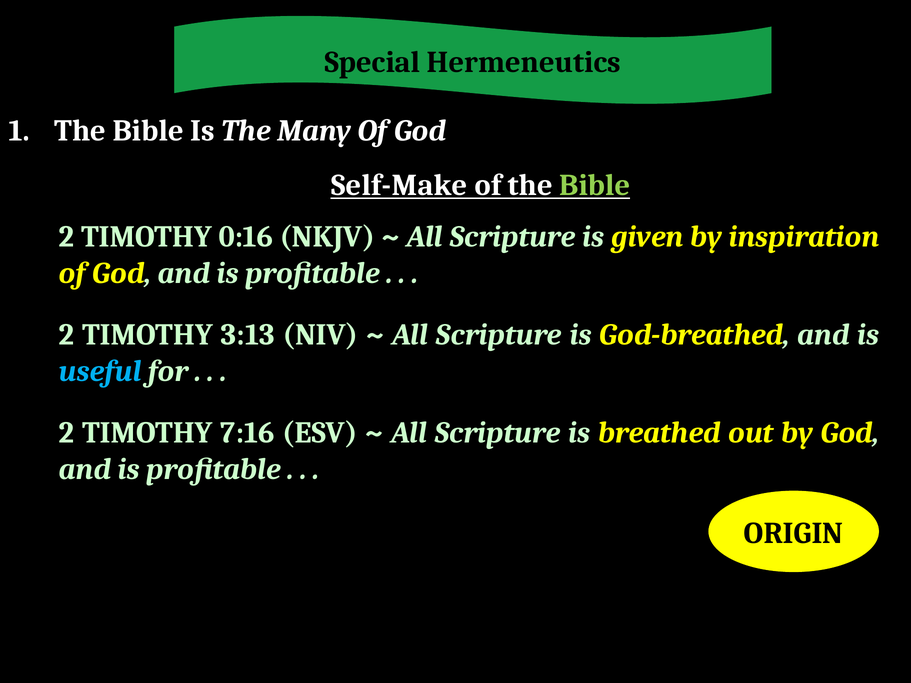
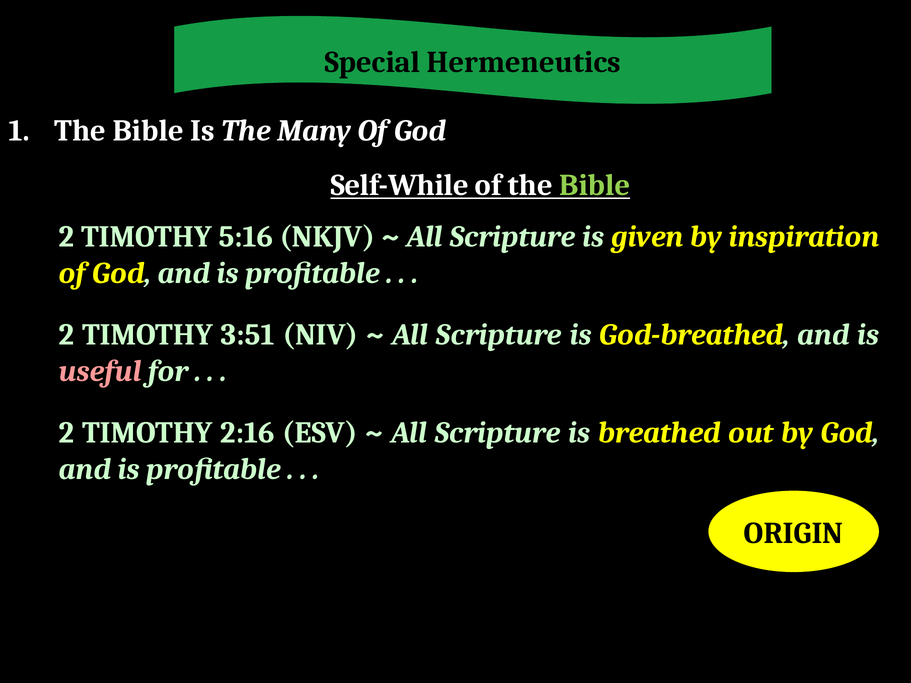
Self-Make: Self-Make -> Self-While
0:16: 0:16 -> 5:16
3:13: 3:13 -> 3:51
useful colour: light blue -> pink
7:16: 7:16 -> 2:16
